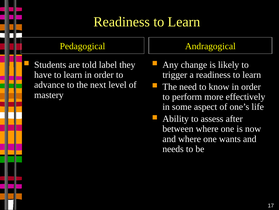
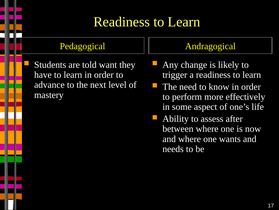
label: label -> want
